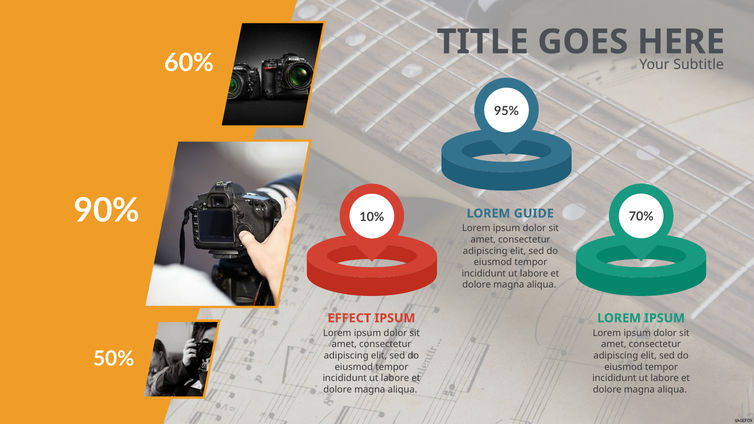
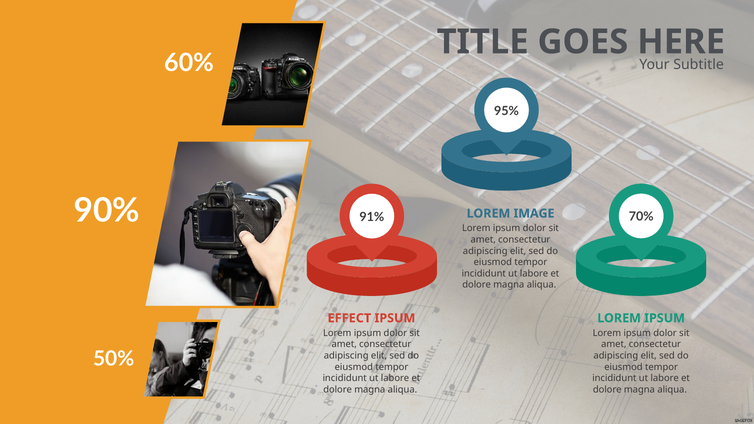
GUIDE: GUIDE -> IMAGE
10%: 10% -> 91%
